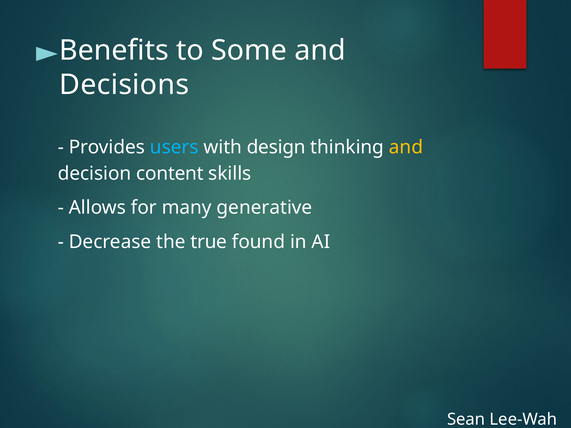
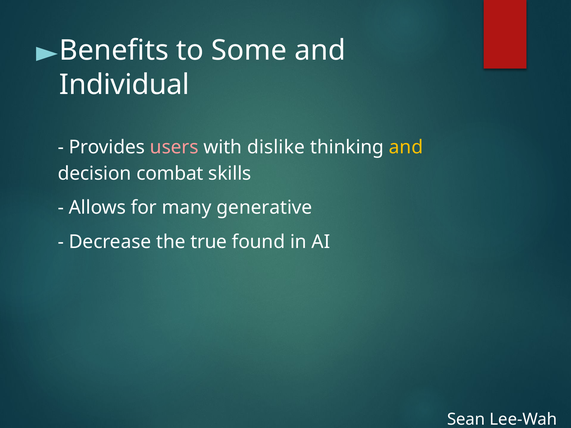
Decisions: Decisions -> Individual
users colour: light blue -> pink
design: design -> dislike
content: content -> combat
